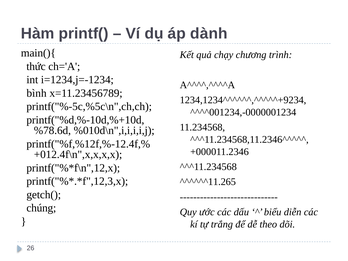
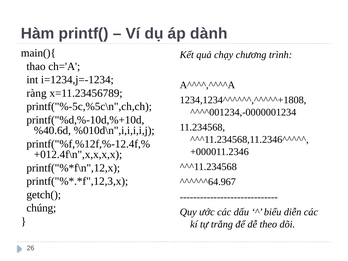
thức: thức -> thao
bình: bình -> ràng
1234,1234^^^^^^,^^^^^+9234: 1234,1234^^^^^^,^^^^^+9234 -> 1234,1234^^^^^^,^^^^^+1808
%78.6d: %78.6d -> %40.6d
^^^^^^11.265: ^^^^^^11.265 -> ^^^^^^64.967
